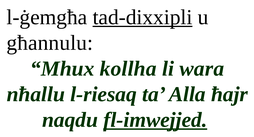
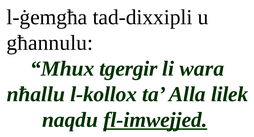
tad-dixxipli underline: present -> none
kollha: kollha -> tgergir
l-riesaq: l-riesaq -> l-kollox
ħajr: ħajr -> lilek
